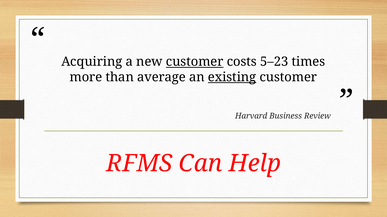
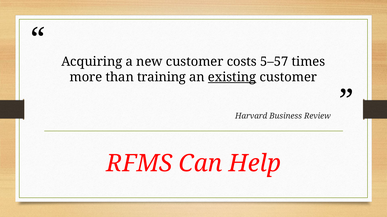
customer at (195, 62) underline: present -> none
5–23: 5–23 -> 5–57
average: average -> training
